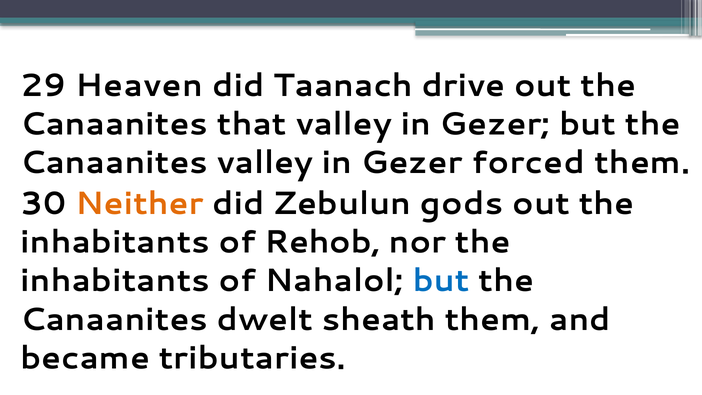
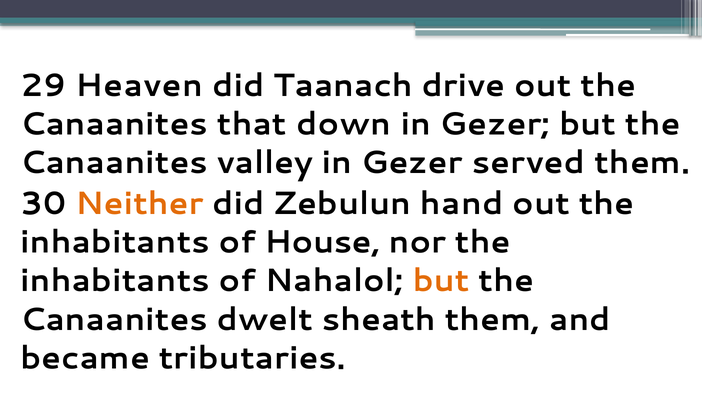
that valley: valley -> down
forced: forced -> served
gods: gods -> hand
Rehob: Rehob -> House
but at (441, 281) colour: blue -> orange
